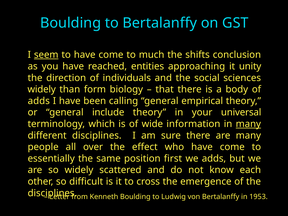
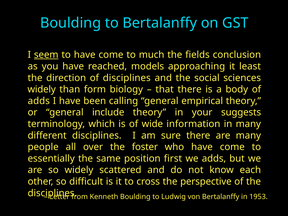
shifts: shifts -> fields
entities: entities -> models
unity: unity -> least
of individuals: individuals -> disciplines
universal: universal -> suggests
many at (248, 124) underline: present -> none
effect: effect -> foster
emergence: emergence -> perspective
